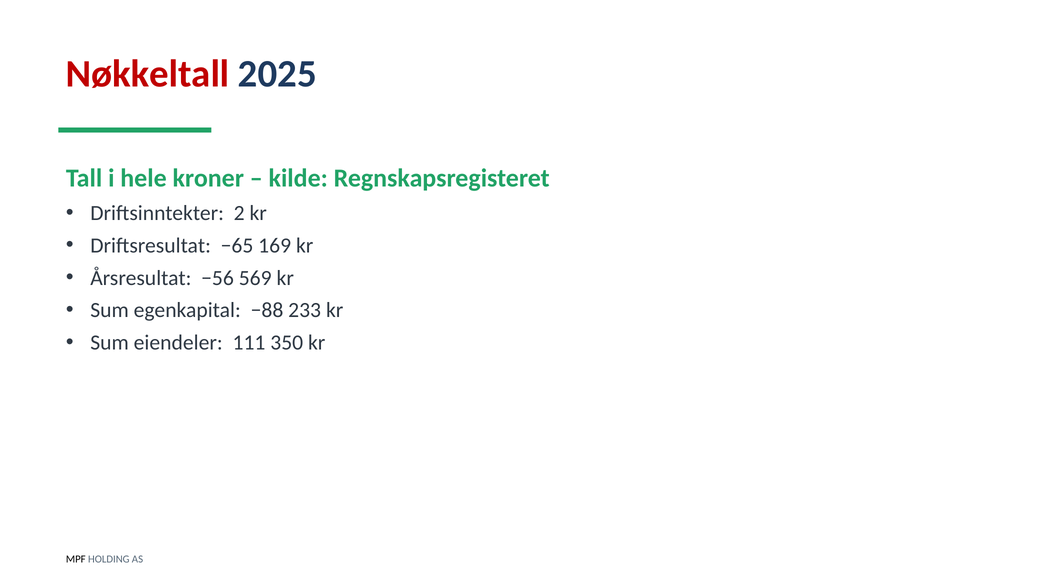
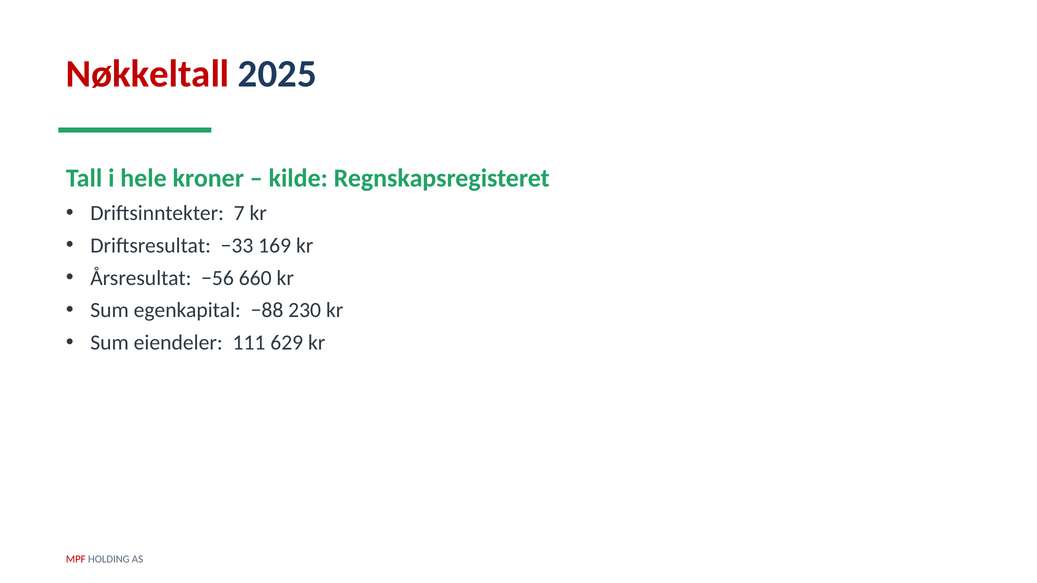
2: 2 -> 7
−65: −65 -> −33
569: 569 -> 660
233: 233 -> 230
350: 350 -> 629
MPF colour: black -> red
